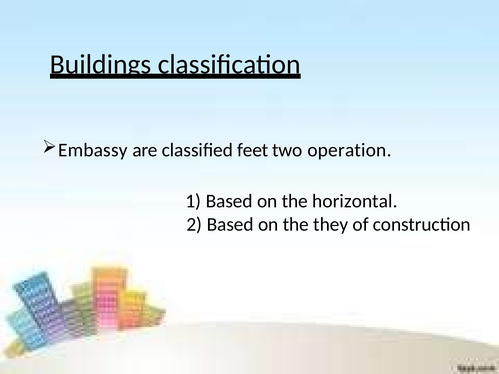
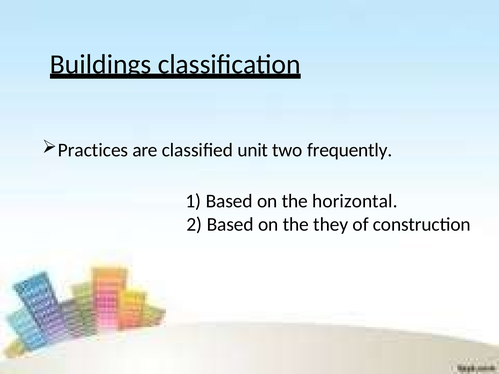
Embassy: Embassy -> Practices
feet: feet -> unit
operation: operation -> frequently
